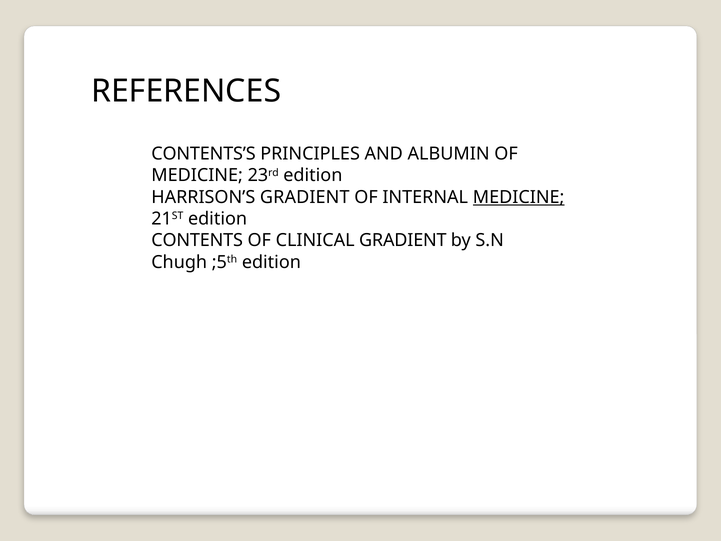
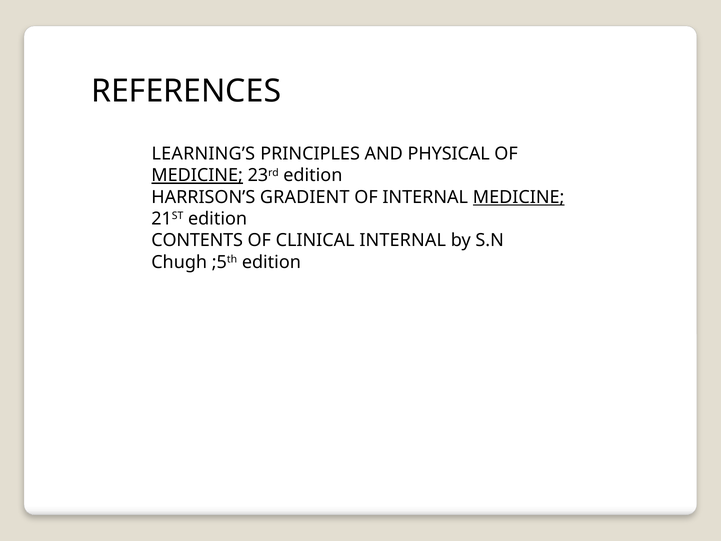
CONTENTS’S: CONTENTS’S -> LEARNING’S
ALBUMIN: ALBUMIN -> PHYSICAL
MEDICINE at (197, 175) underline: none -> present
CLINICAL GRADIENT: GRADIENT -> INTERNAL
